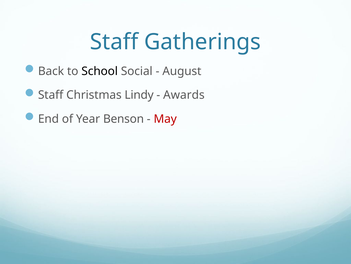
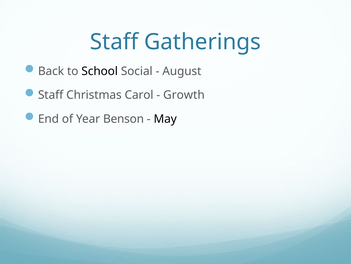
Lindy: Lindy -> Carol
Awards: Awards -> Growth
May colour: red -> black
